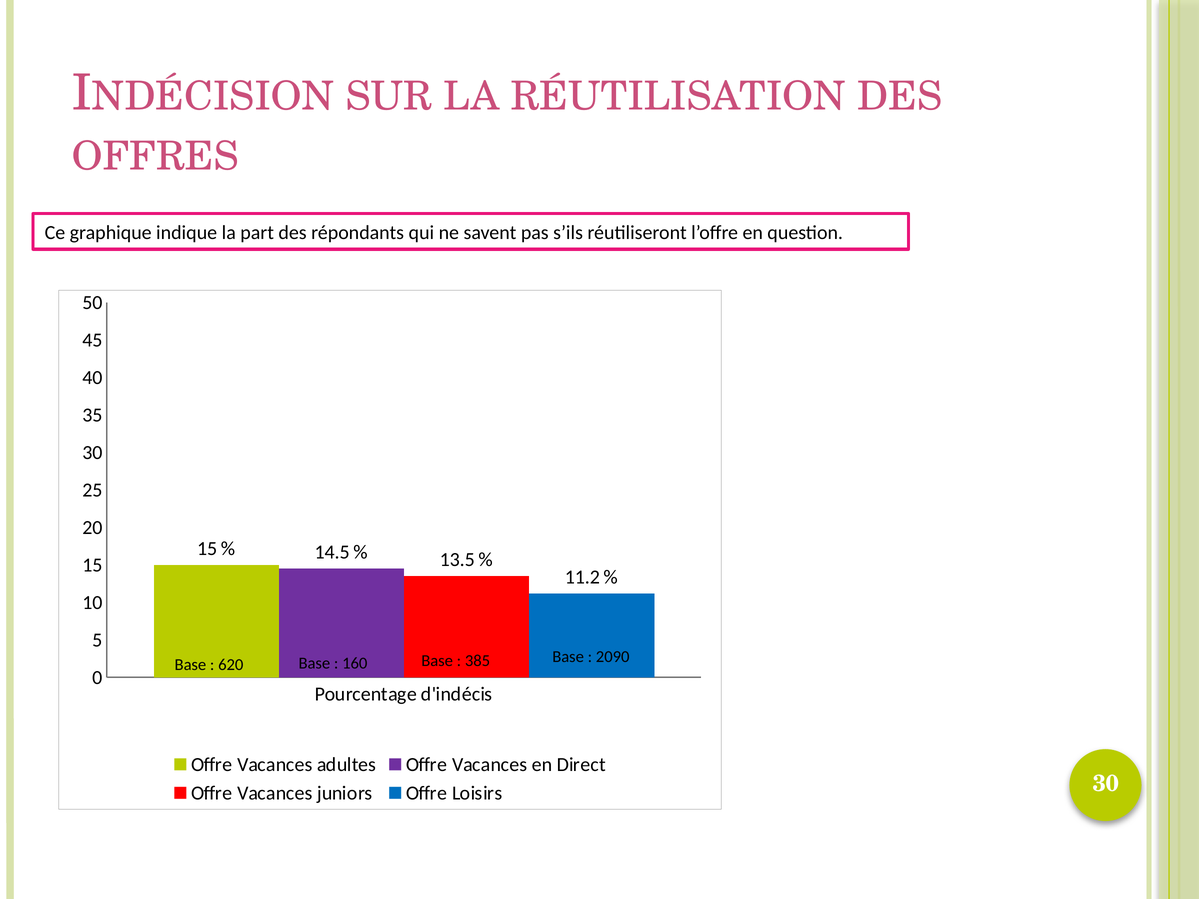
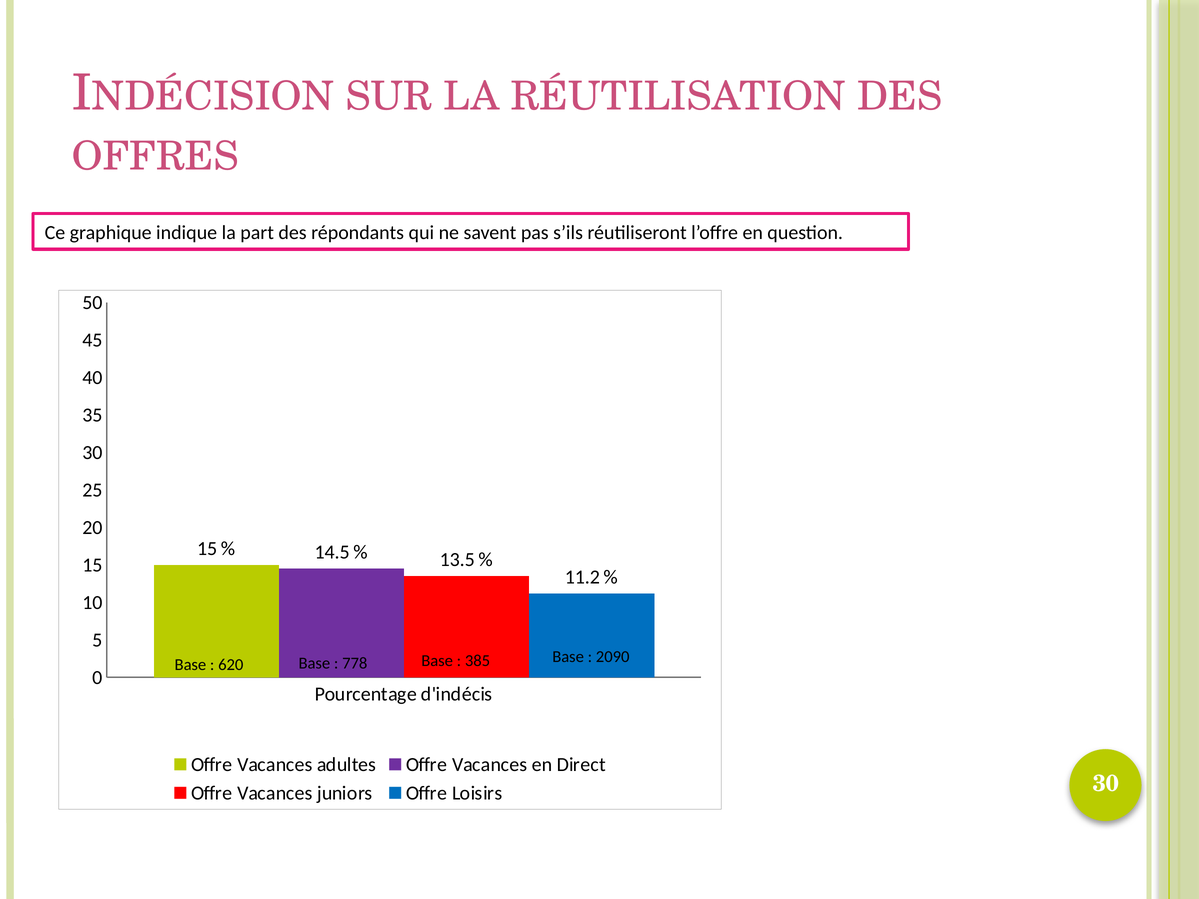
160: 160 -> 778
